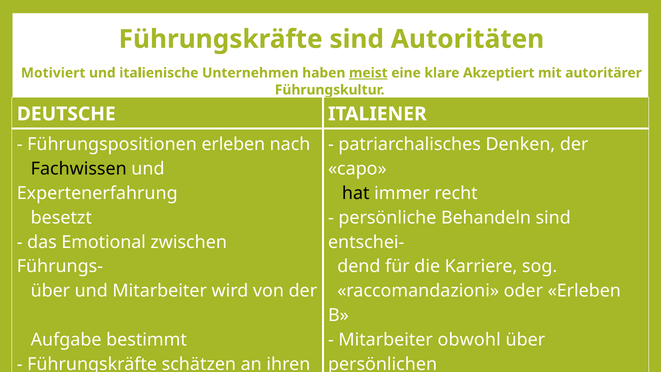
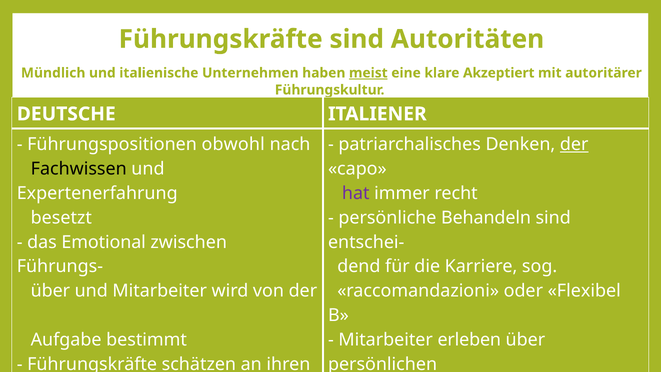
Motiviert at (53, 73): Motiviert -> Mündlich
Führungspositionen erleben: erleben -> obwohl
der at (574, 144) underline: none -> present
hat colour: black -> purple
oder Erleben: Erleben -> Flexibel
obwohl: obwohl -> erleben
